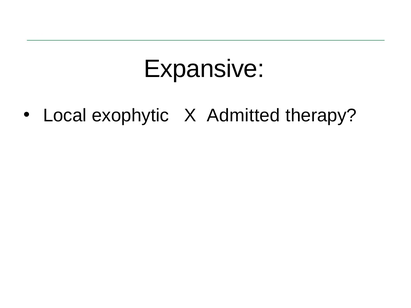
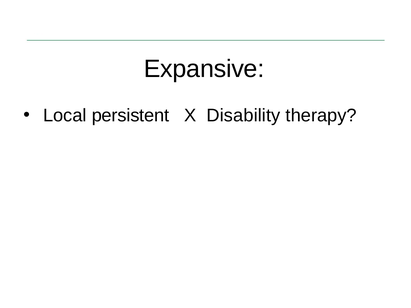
exophytic: exophytic -> persistent
Admitted: Admitted -> Disability
